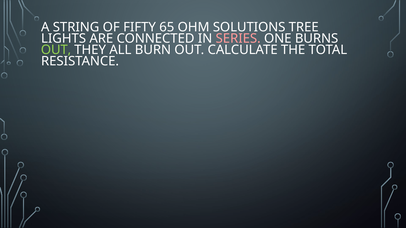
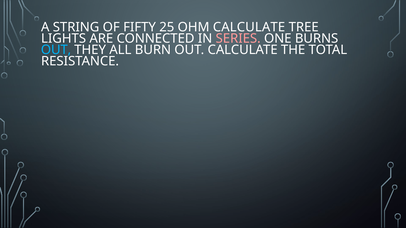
65: 65 -> 25
OHM SOLUTIONS: SOLUTIONS -> CALCULATE
OUT at (56, 50) colour: light green -> light blue
